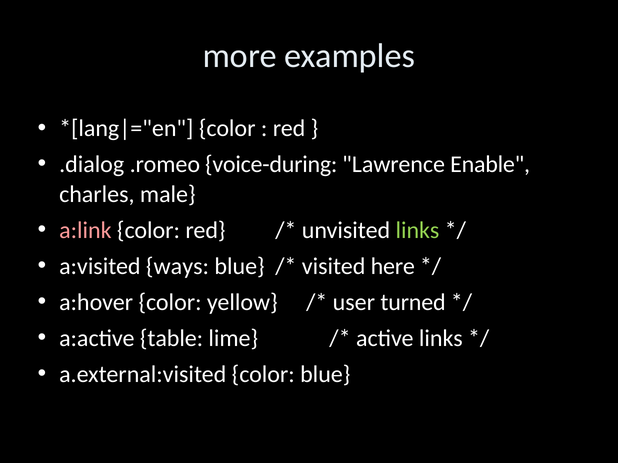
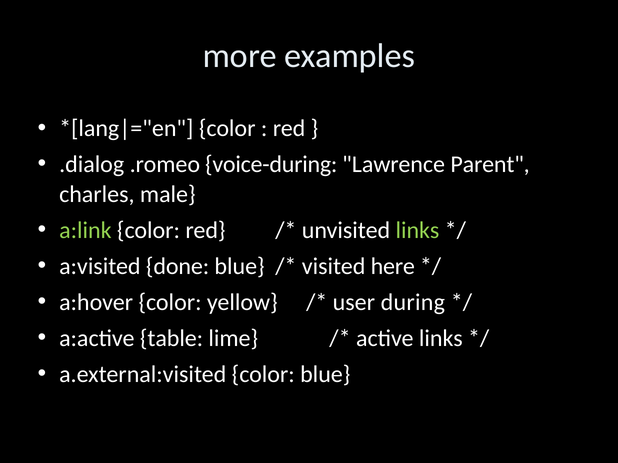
Enable: Enable -> Parent
a:link colour: pink -> light green
ways: ways -> done
turned: turned -> during
